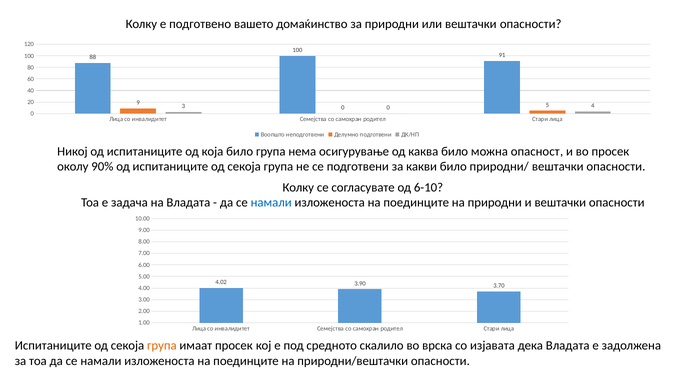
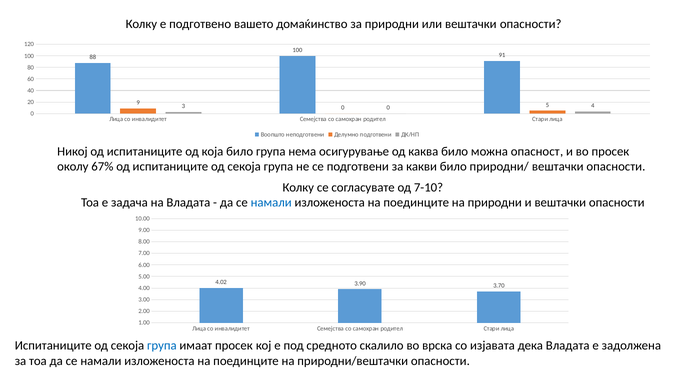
90%: 90% -> 67%
6-10: 6-10 -> 7-10
група at (162, 346) colour: orange -> blue
